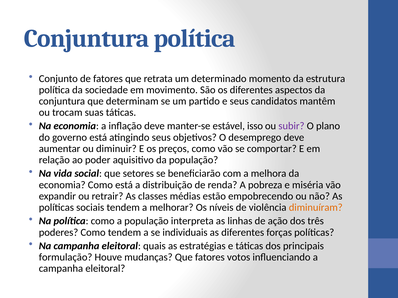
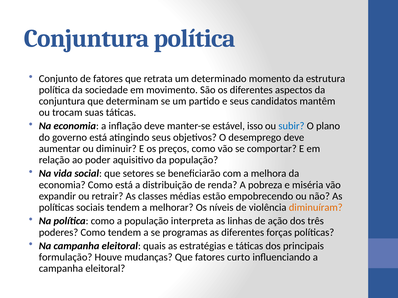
subir colour: purple -> blue
individuais: individuais -> programas
votos: votos -> curto
